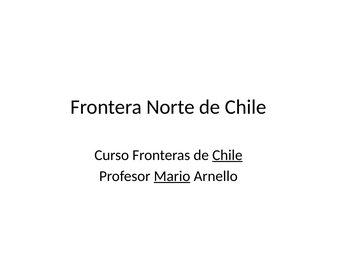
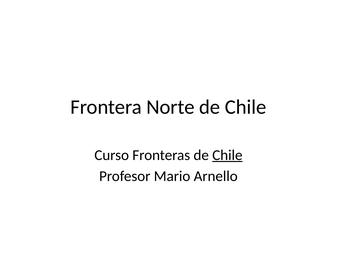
Mario underline: present -> none
